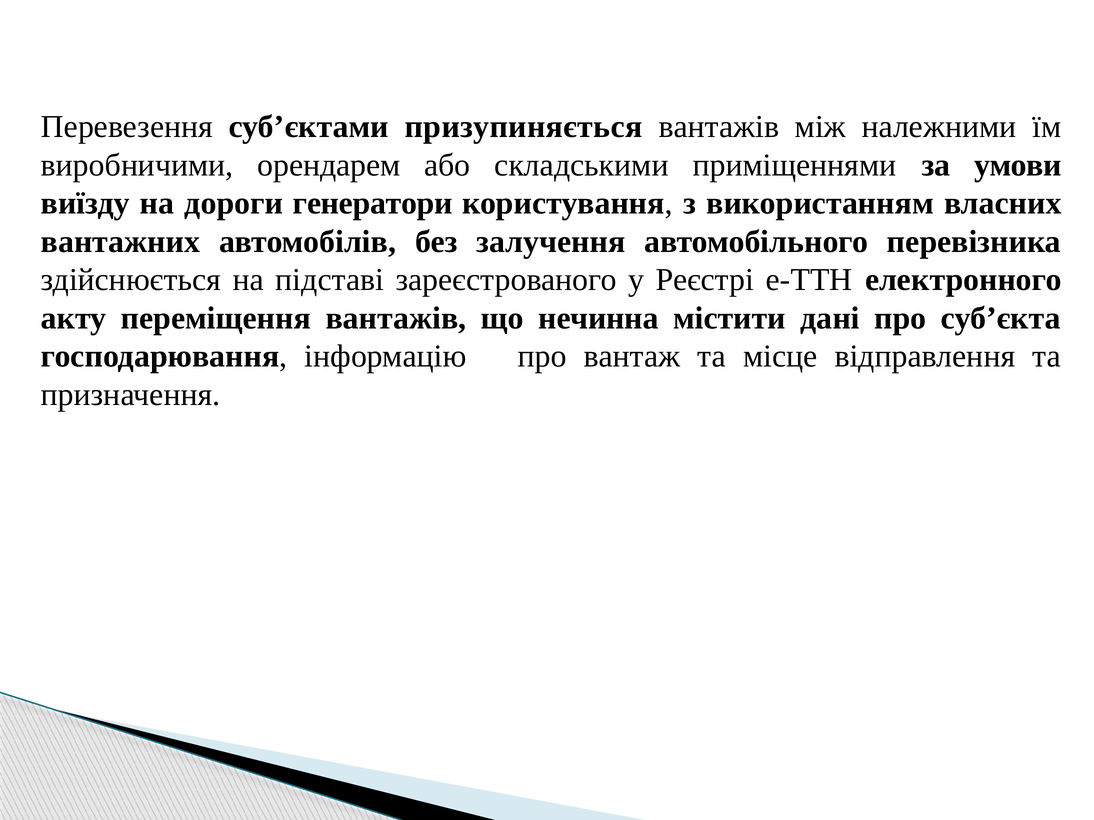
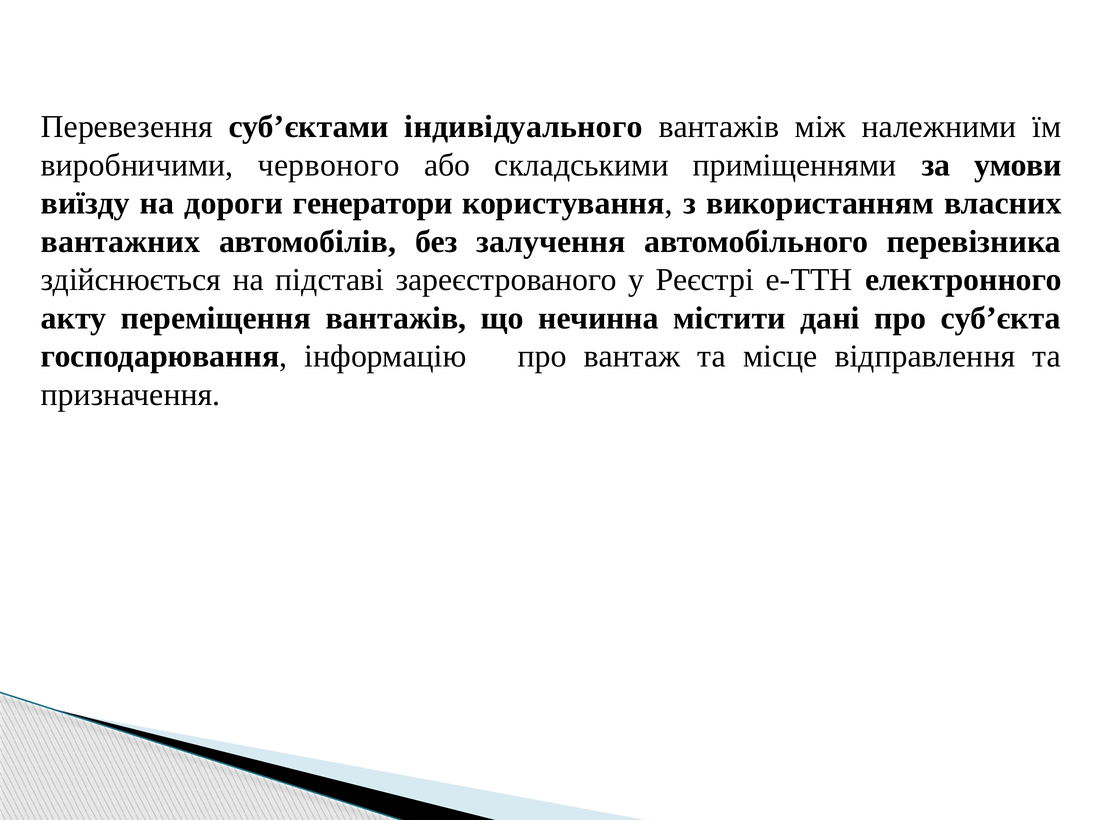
призупиняється: призупиняється -> індивідуального
орендарем: орендарем -> червоного
